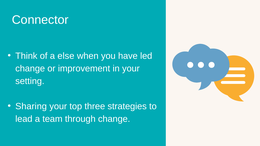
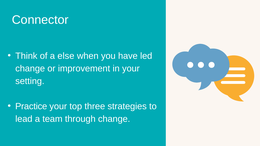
Sharing: Sharing -> Practice
